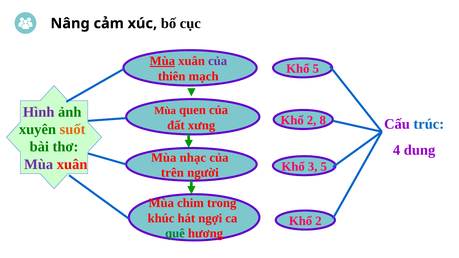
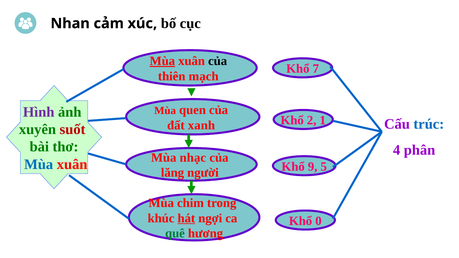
Nâng: Nâng -> Nhan
của at (218, 61) colour: purple -> black
Khổ 5: 5 -> 7
8: 8 -> 1
xưng: xưng -> xanh
suốt colour: orange -> red
dung: dung -> phân
Mùa at (39, 164) colour: purple -> blue
3: 3 -> 9
trên: trên -> lăng
hát underline: none -> present
2 at (318, 221): 2 -> 0
